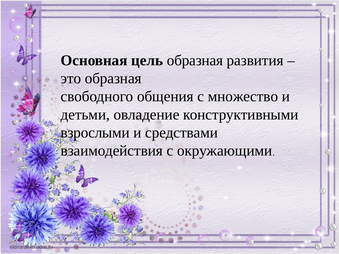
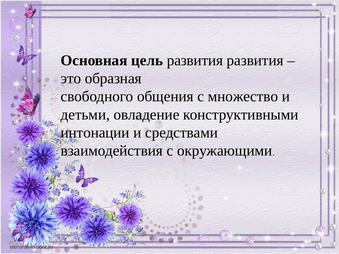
цель образная: образная -> развития
взрослыми: взрослыми -> интонации
